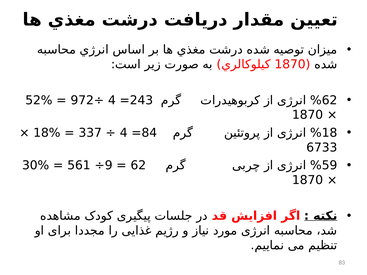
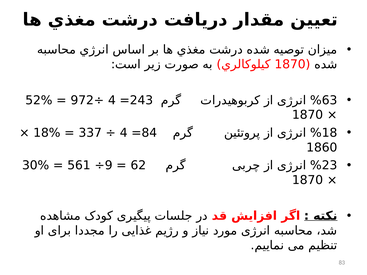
%62: %62 -> %63
6733: 6733 -> 1860
%59: %59 -> %23
